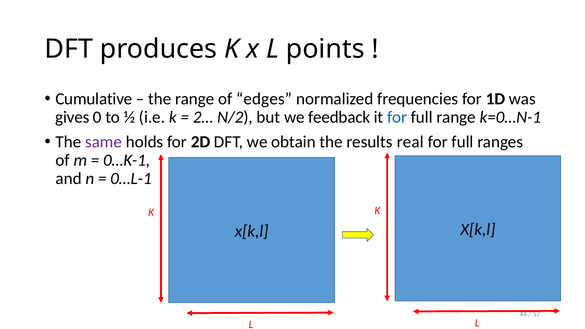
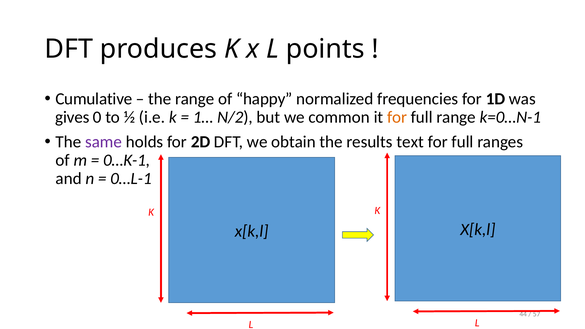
edges: edges -> happy
2…: 2… -> 1…
feedback: feedback -> common
for at (397, 117) colour: blue -> orange
real: real -> text
